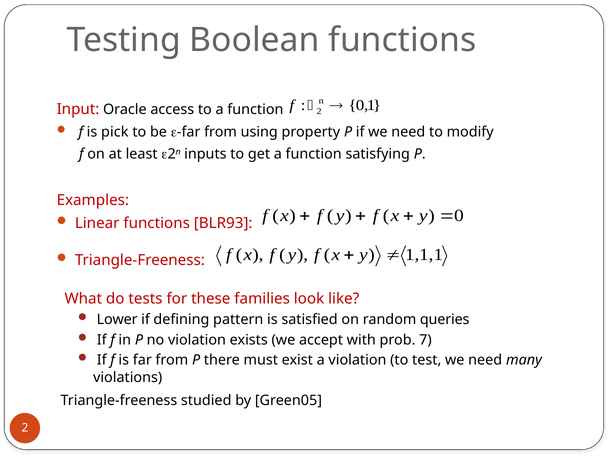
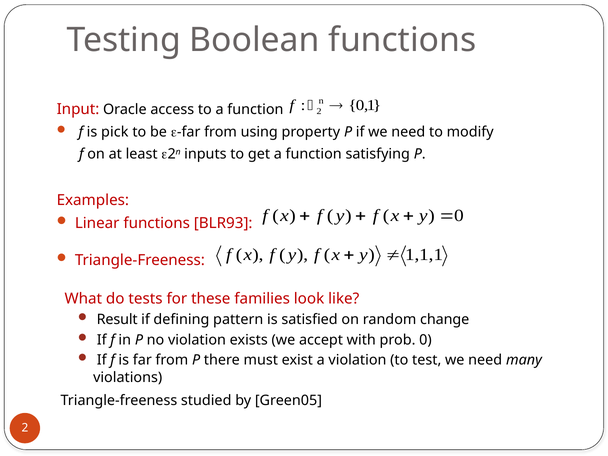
Lower: Lower -> Result
queries: queries -> change
prob 7: 7 -> 0
